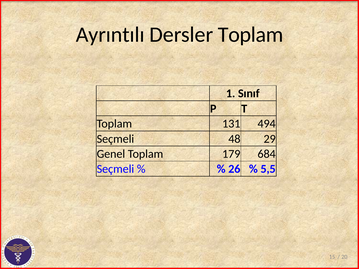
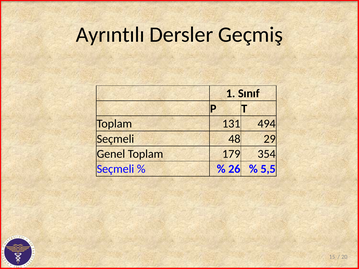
Dersler Toplam: Toplam -> Geçmiş
684: 684 -> 354
